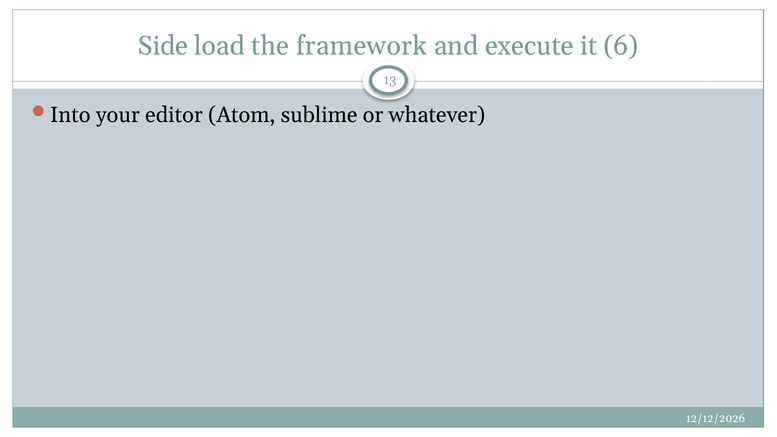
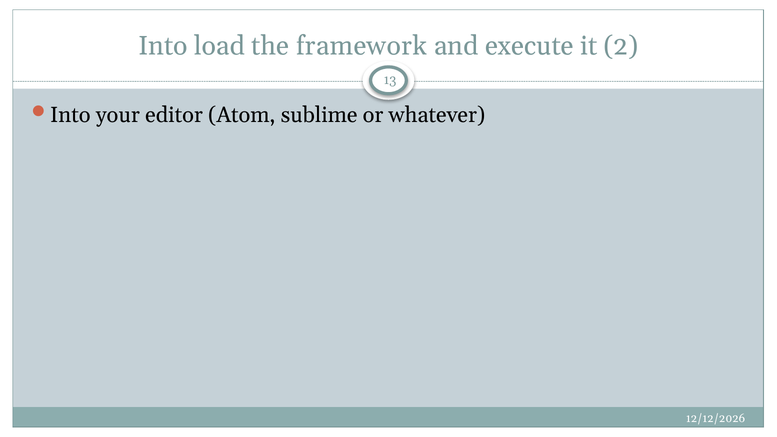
Side at (163, 46): Side -> Into
6: 6 -> 2
